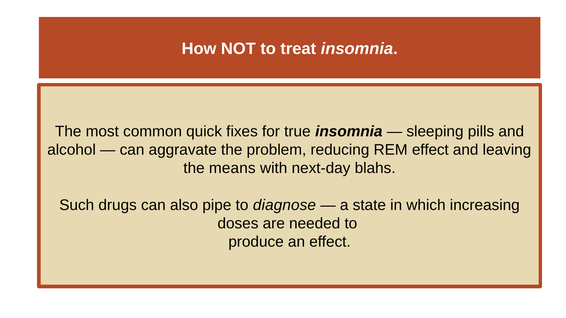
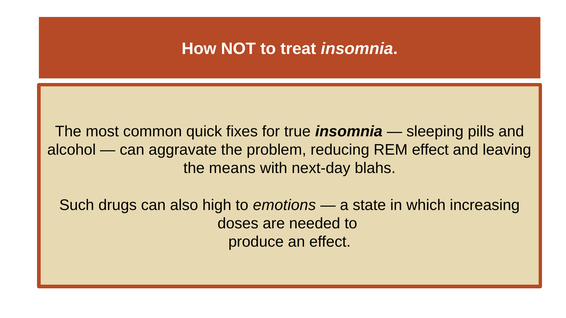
pipe: pipe -> high
diagnose: diagnose -> emotions
